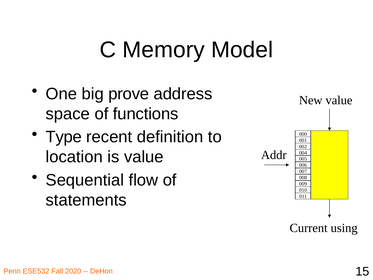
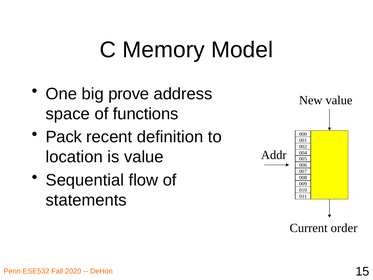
Type: Type -> Pack
using: using -> order
